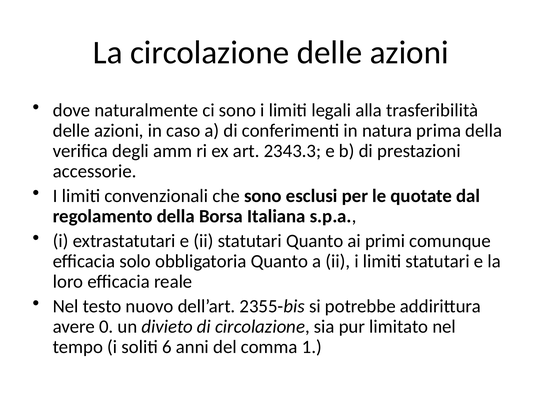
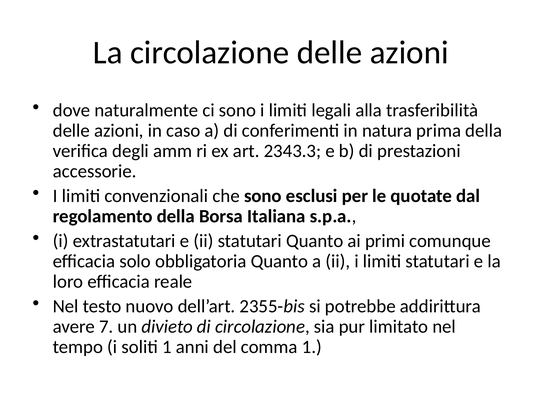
0: 0 -> 7
soliti 6: 6 -> 1
